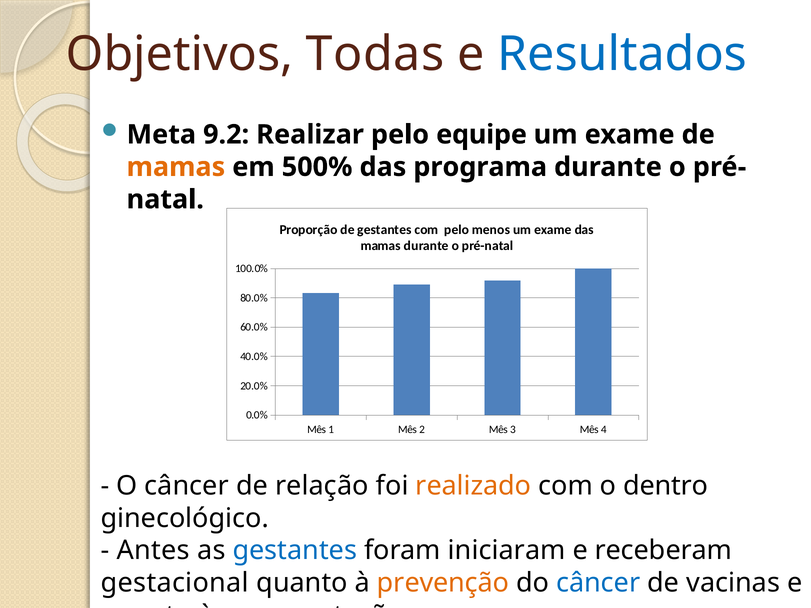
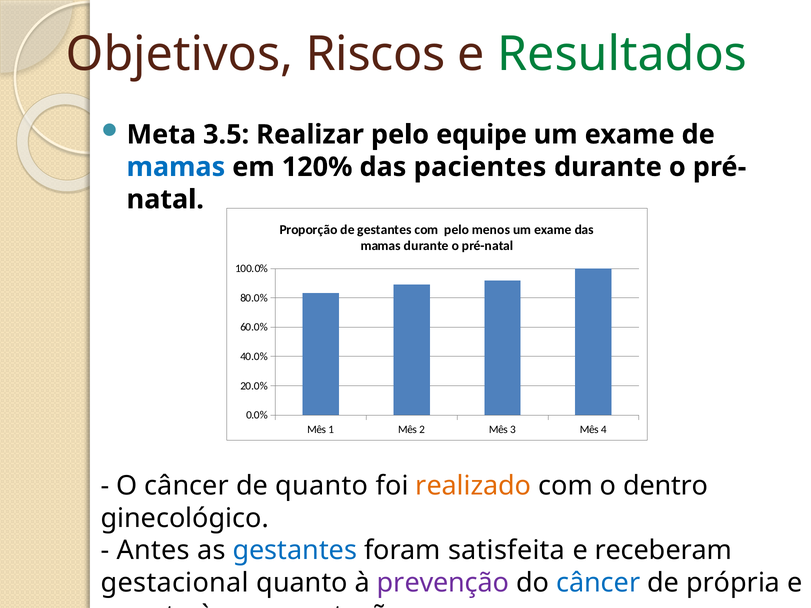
Todas: Todas -> Riscos
Resultados colour: blue -> green
9.2: 9.2 -> 3.5
mamas at (176, 167) colour: orange -> blue
500%: 500% -> 120%
programa: programa -> pacientes
de relação: relação -> quanto
iniciaram: iniciaram -> satisfeita
prevenção colour: orange -> purple
vacinas: vacinas -> própria
